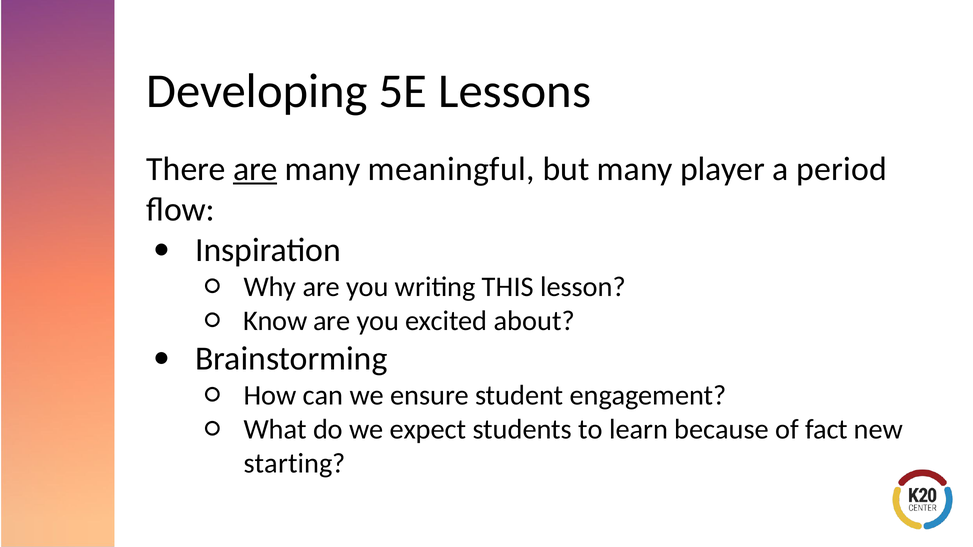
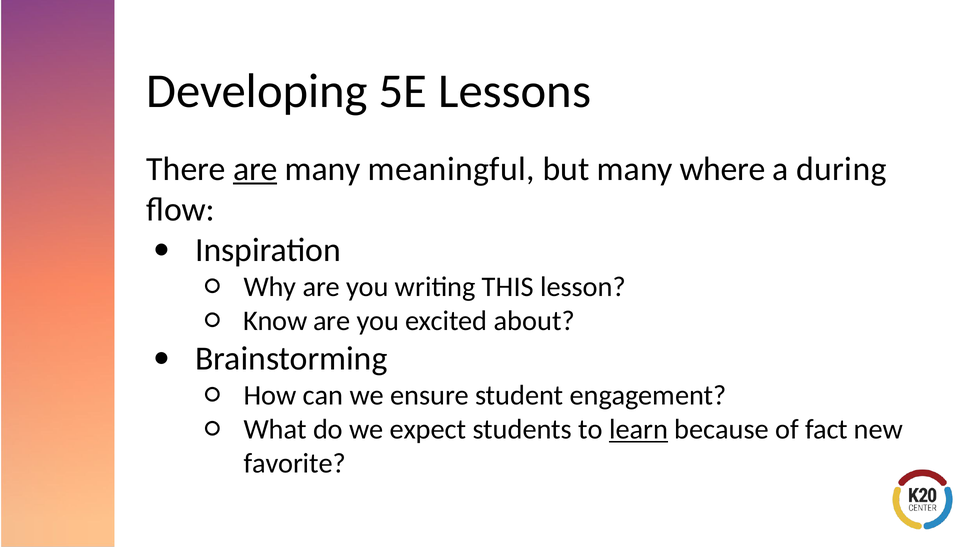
player: player -> where
period: period -> during
learn underline: none -> present
starting: starting -> favorite
